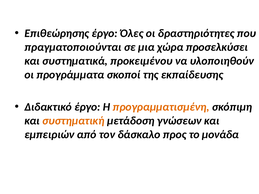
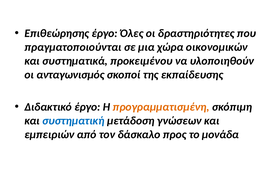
προσελκύσει: προσελκύσει -> οικονομικών
προγράμματα: προγράμματα -> ανταγωνισμός
συστηματική colour: orange -> blue
